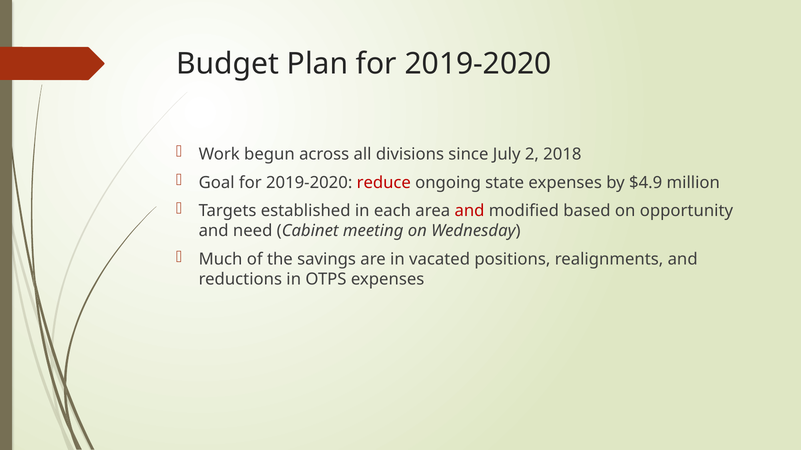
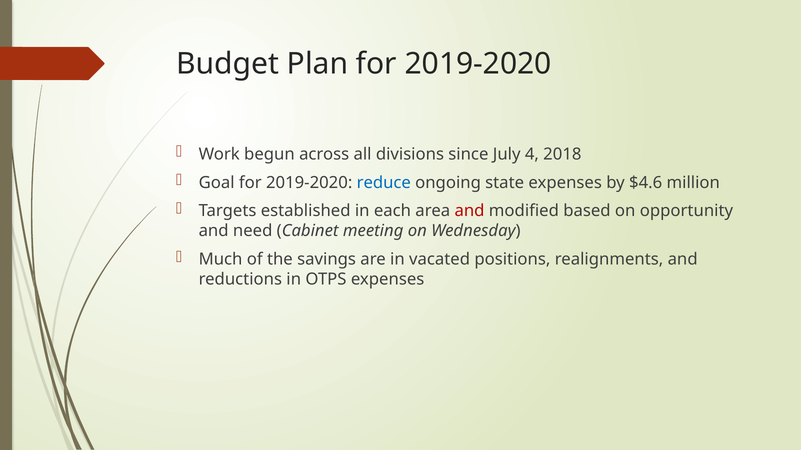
2: 2 -> 4
reduce colour: red -> blue
$4.9: $4.9 -> $4.6
